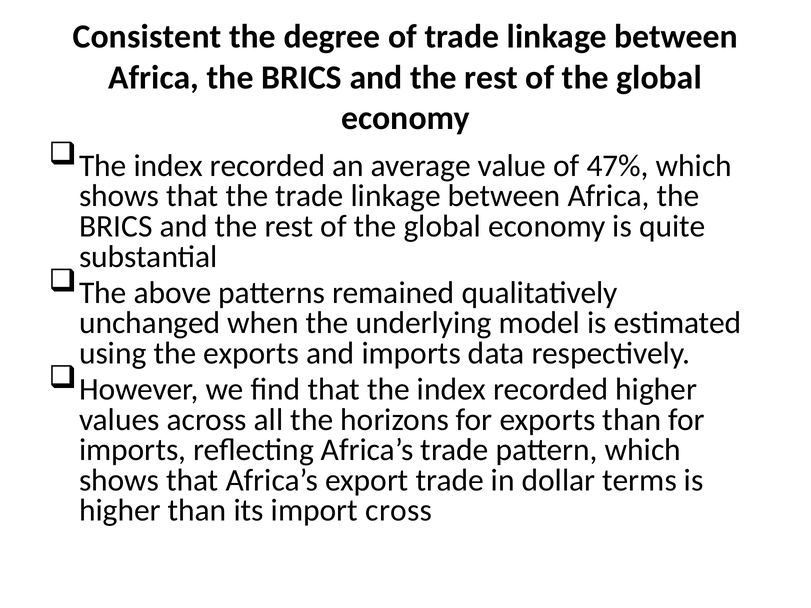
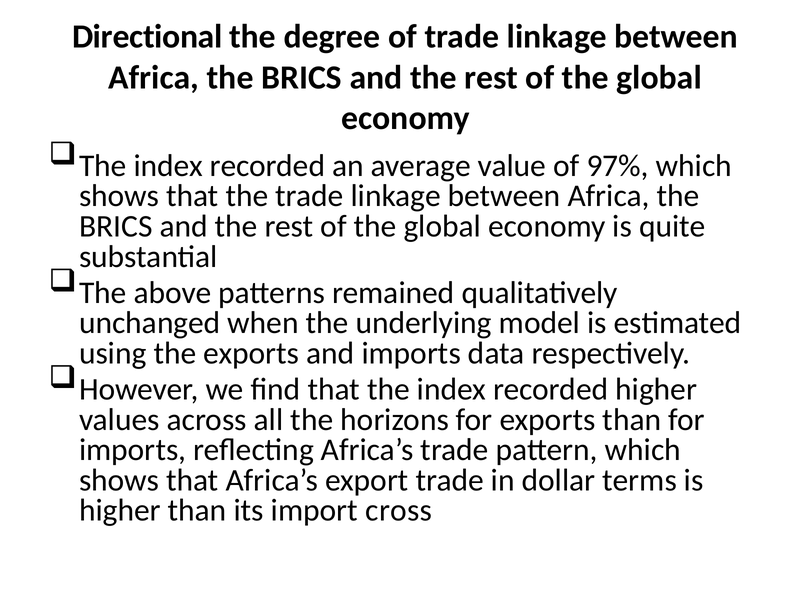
Consistent: Consistent -> Directional
47%: 47% -> 97%
